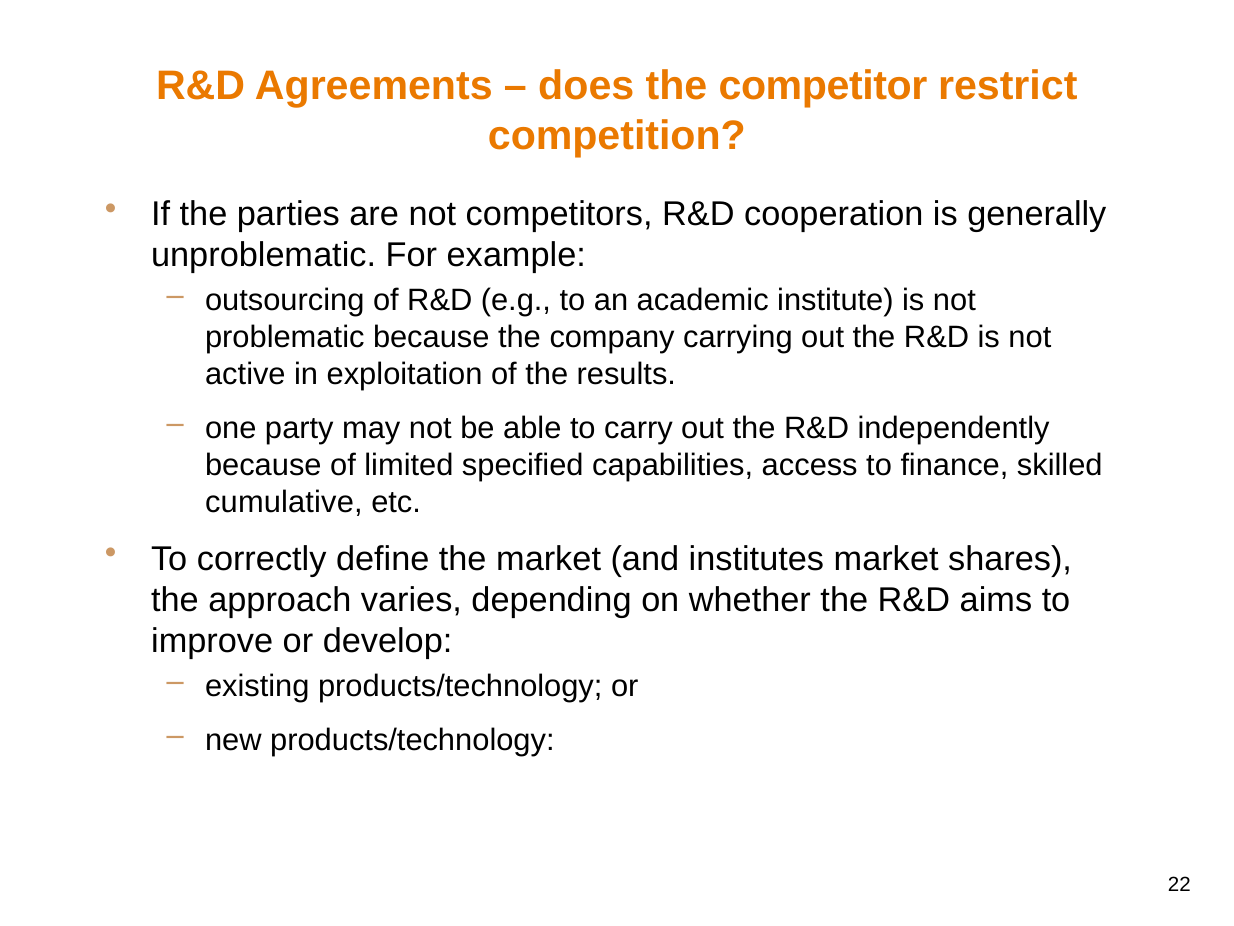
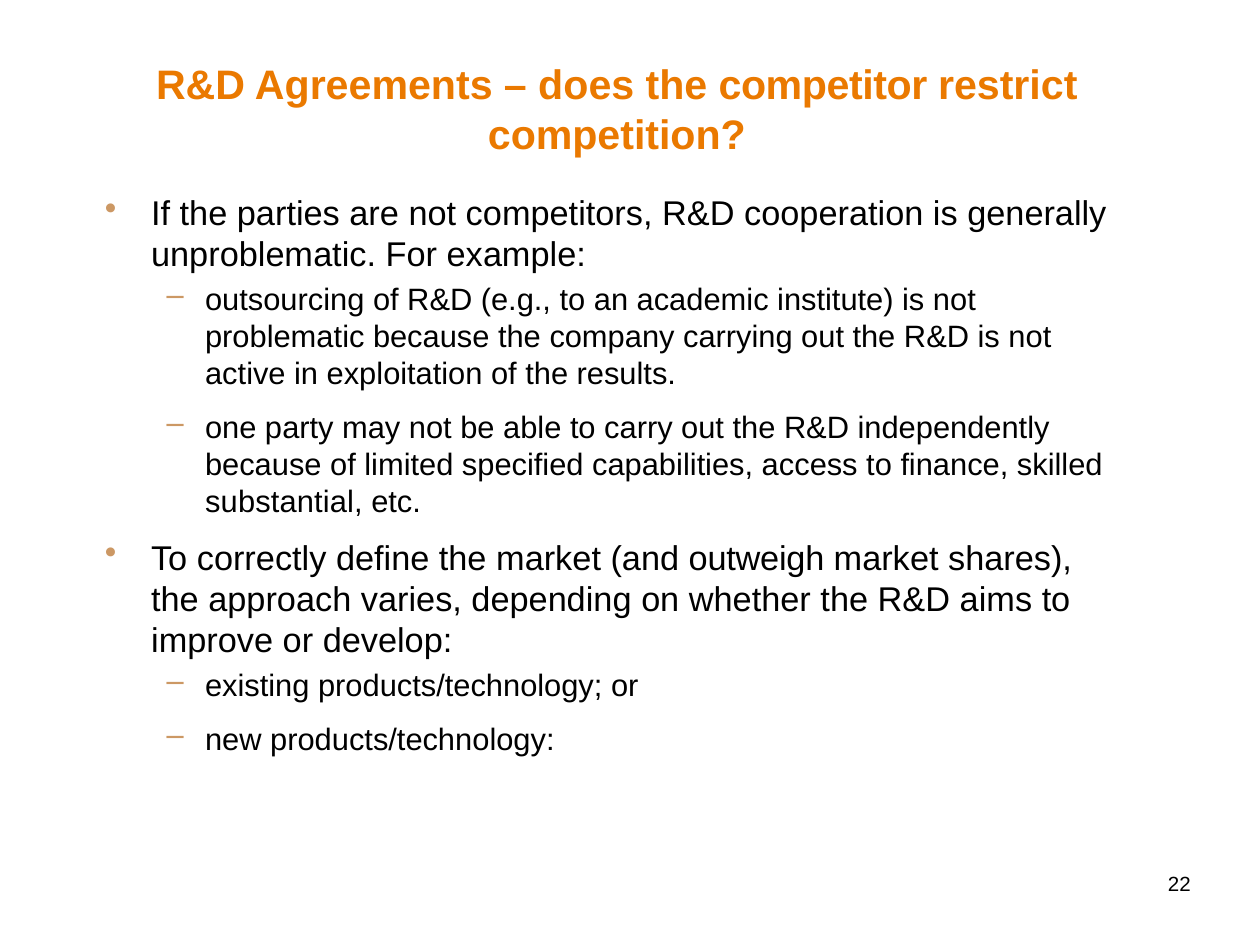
cumulative: cumulative -> substantial
institutes: institutes -> outweigh
